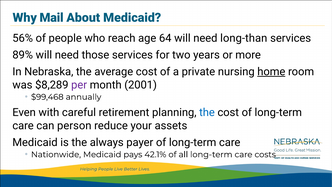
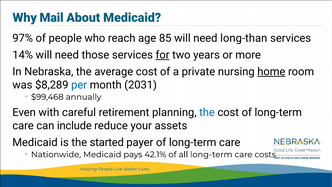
56%: 56% -> 97%
64: 64 -> 85
89%: 89% -> 14%
for underline: none -> present
per colour: purple -> blue
2001: 2001 -> 2031
person: person -> include
always: always -> started
